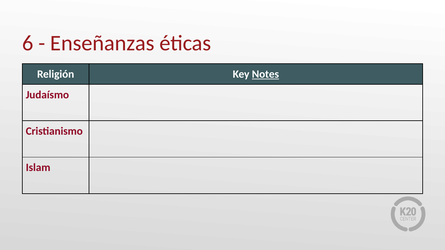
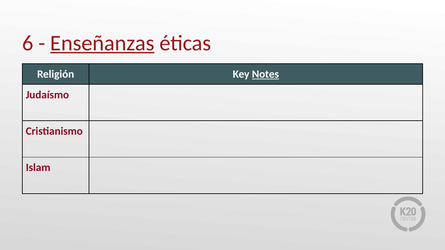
Enseñanzas underline: none -> present
